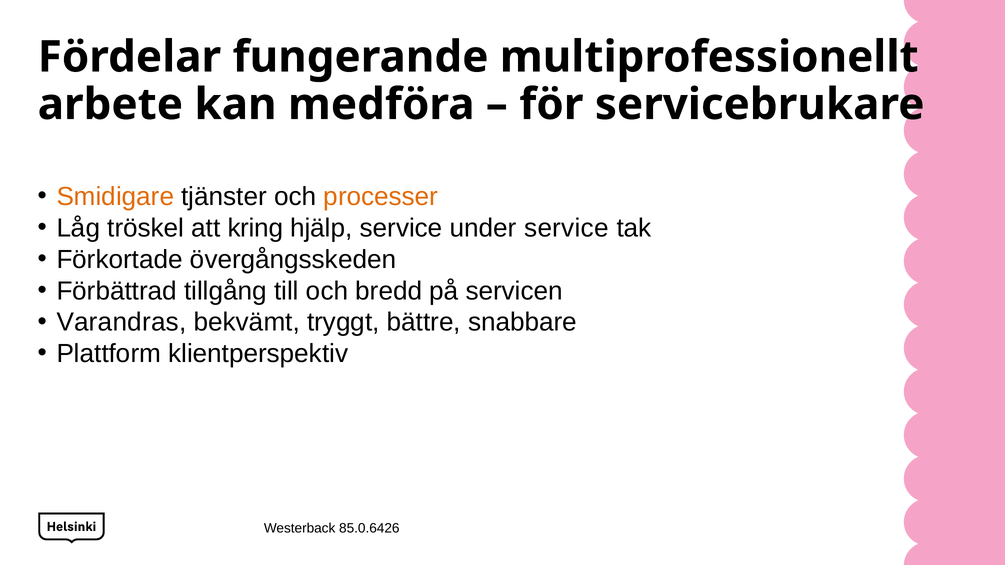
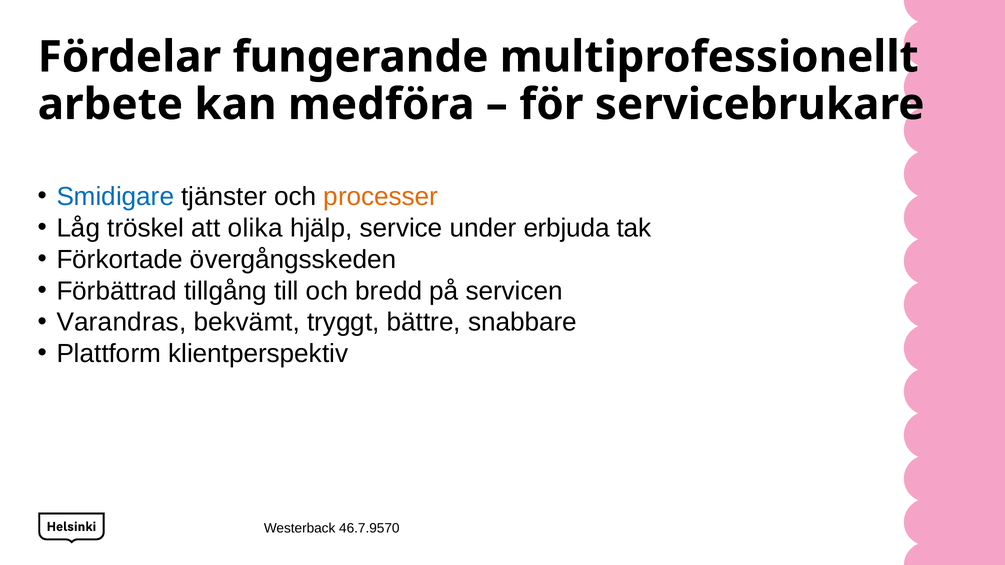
Smidigare colour: orange -> blue
kring: kring -> olika
under service: service -> erbjuda
85.0.6426: 85.0.6426 -> 46.7.9570
